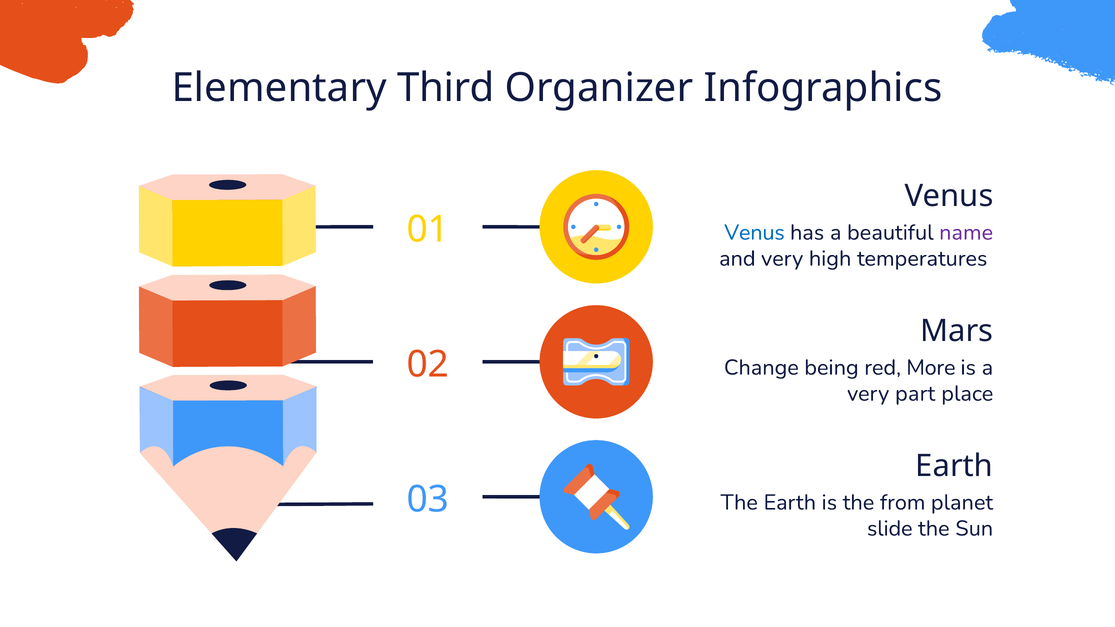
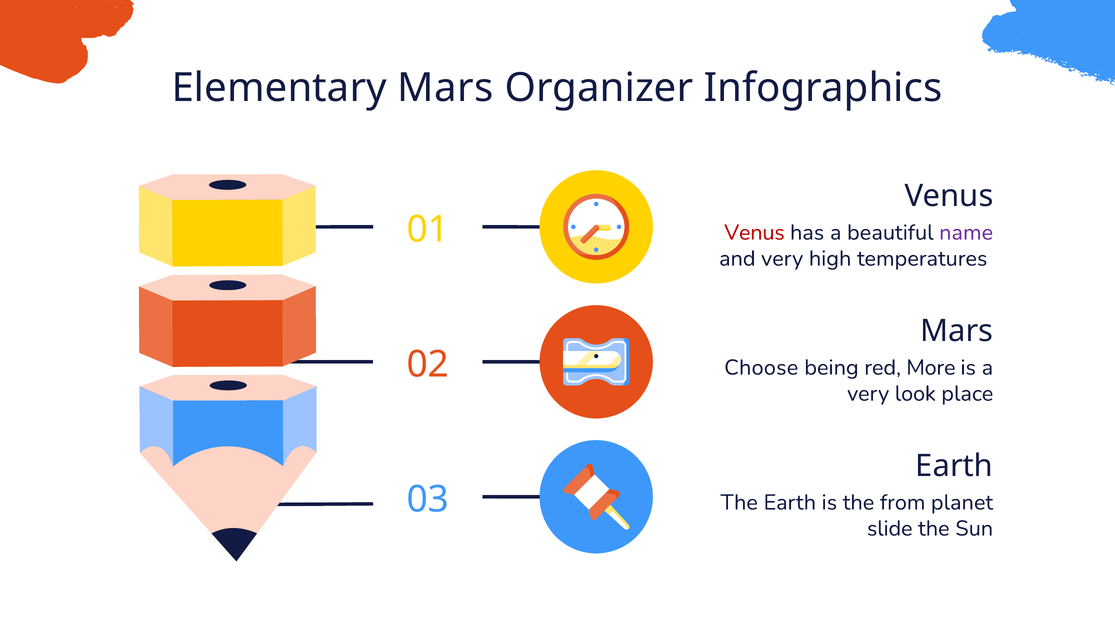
Elementary Third: Third -> Mars
Venus at (754, 233) colour: blue -> red
Change: Change -> Choose
part: part -> look
